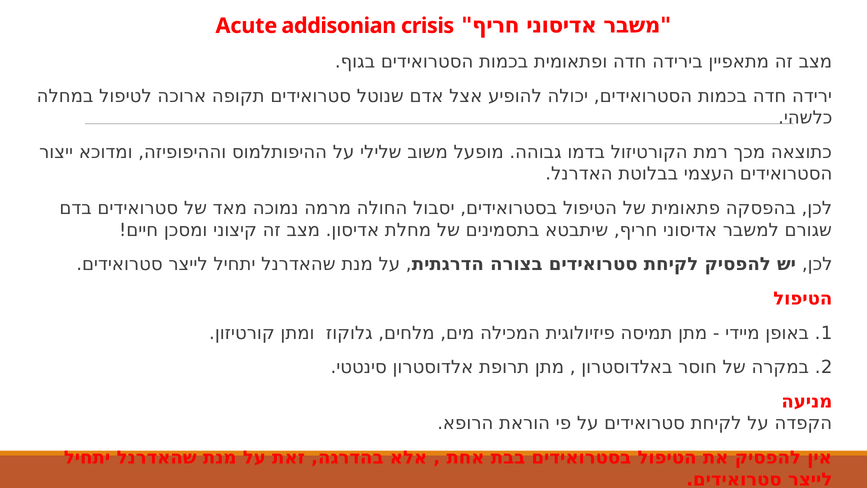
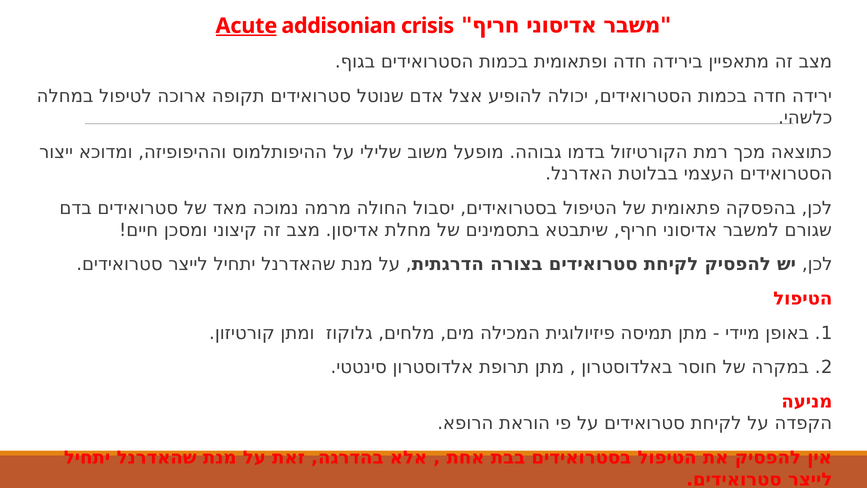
Acute underline: none -> present
